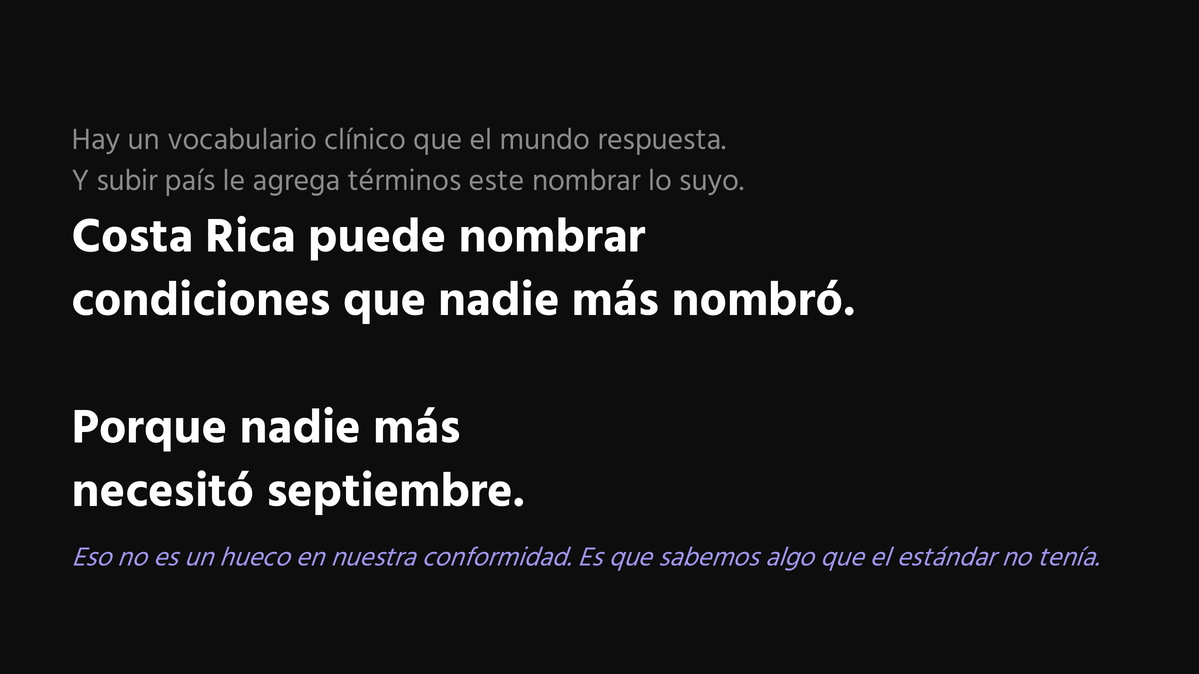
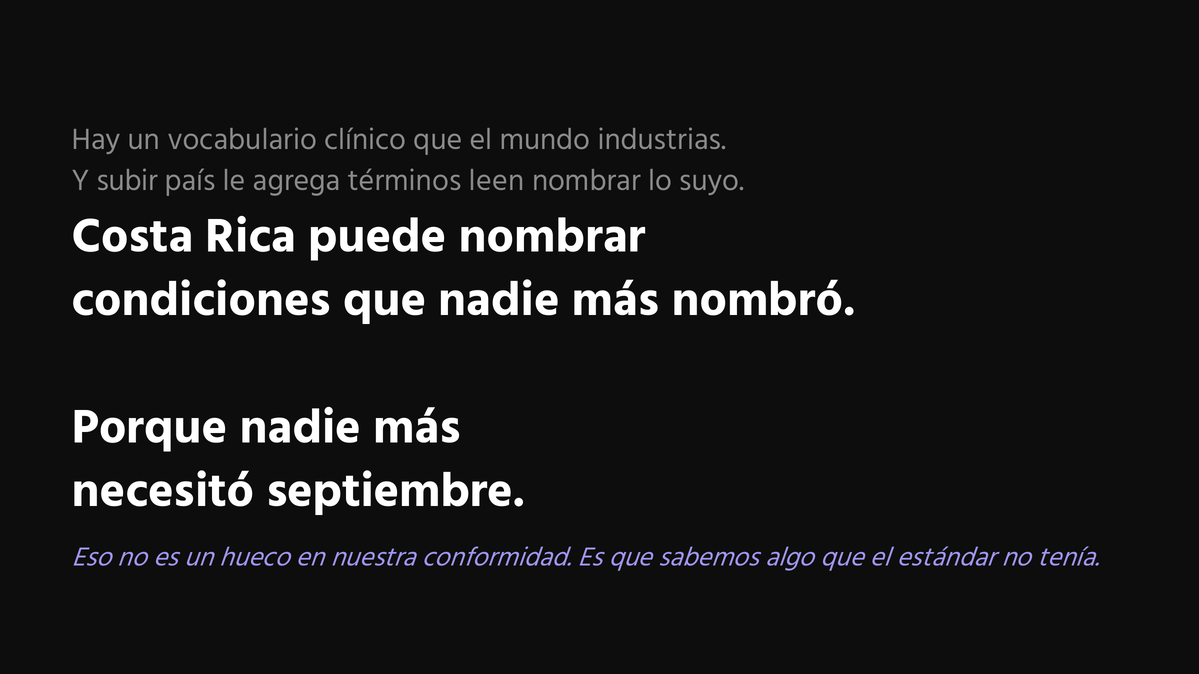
respuesta: respuesta -> industrias
este: este -> leen
